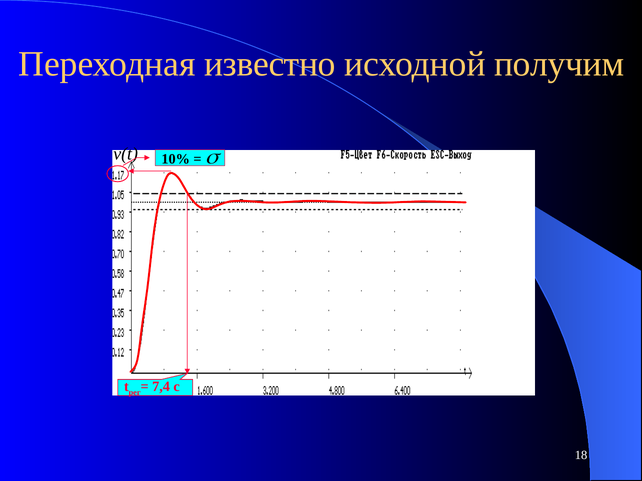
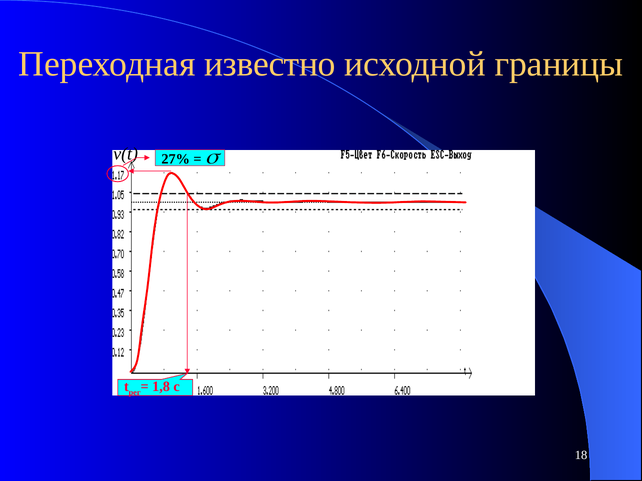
получим: получим -> границы
10%: 10% -> 27%
7,4: 7,4 -> 1,8
